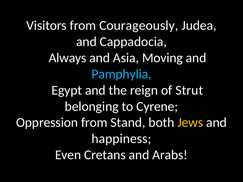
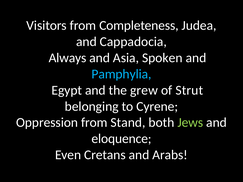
Courageously: Courageously -> Completeness
Moving: Moving -> Spoken
reign: reign -> grew
Jews colour: yellow -> light green
happiness: happiness -> eloquence
